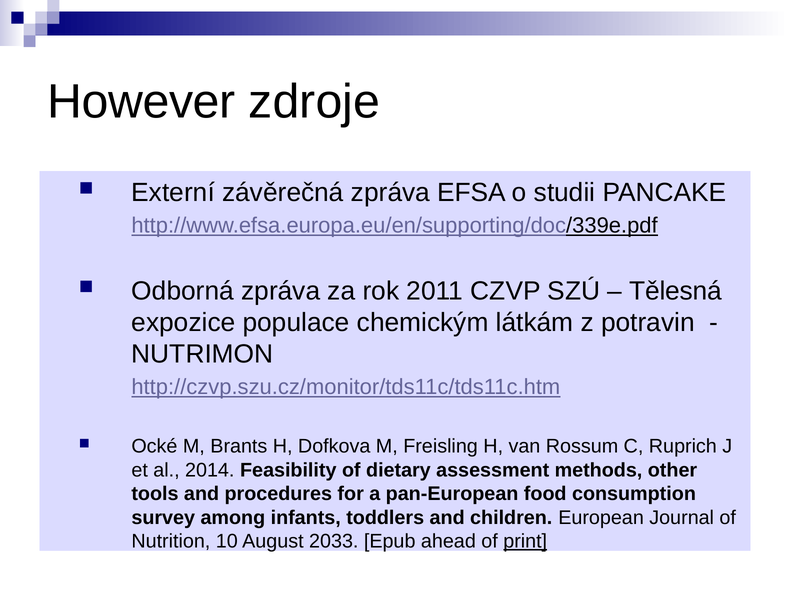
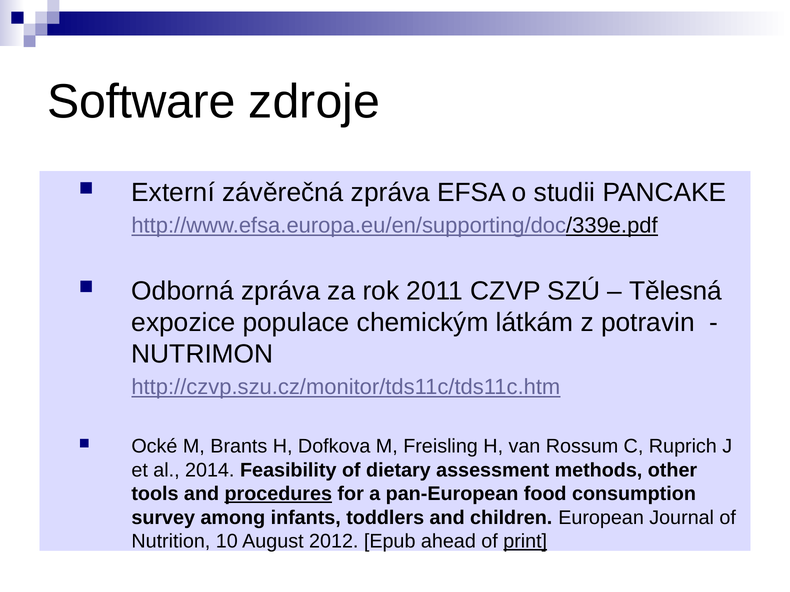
However: However -> Software
procedures underline: none -> present
2033: 2033 -> 2012
